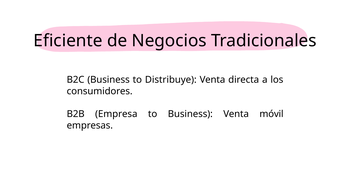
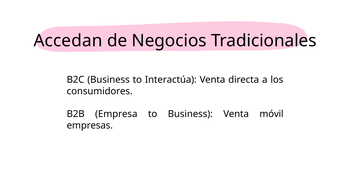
Eficiente: Eficiente -> Accedan
Distribuye: Distribuye -> Interactúa
